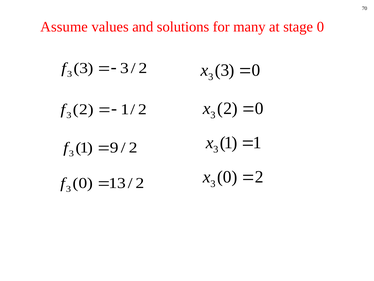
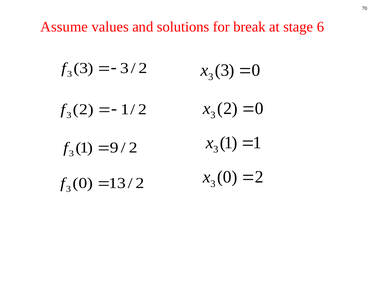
many: many -> break
stage 0: 0 -> 6
